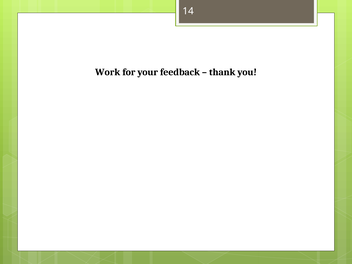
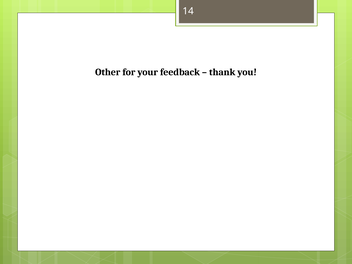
Work: Work -> Other
